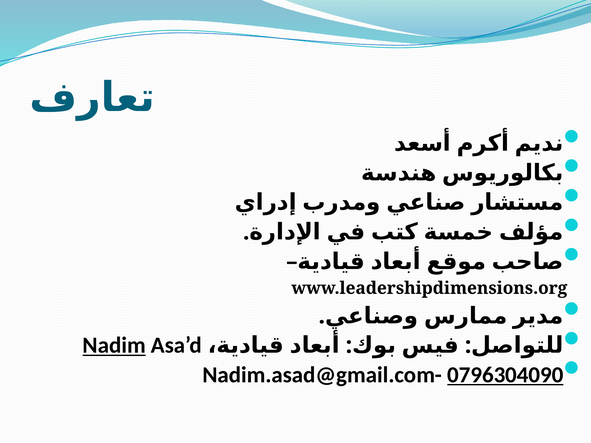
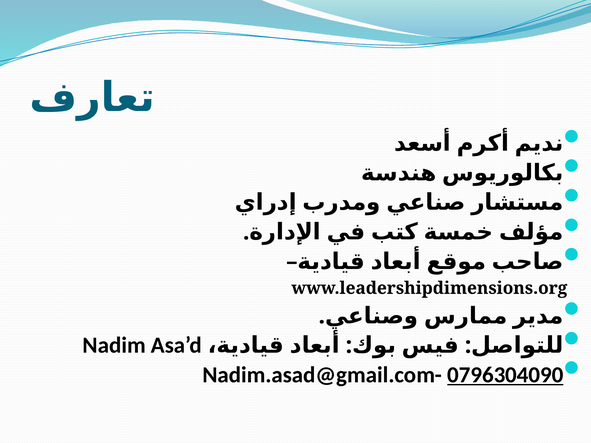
Nadim underline: present -> none
